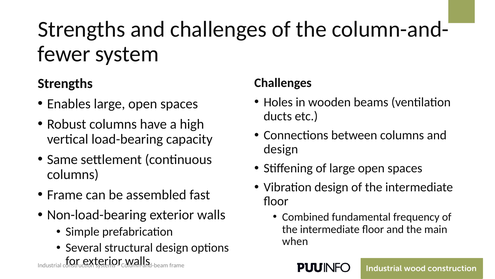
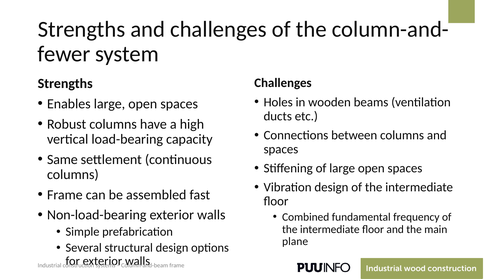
design at (281, 149): design -> spaces
when: when -> plane
